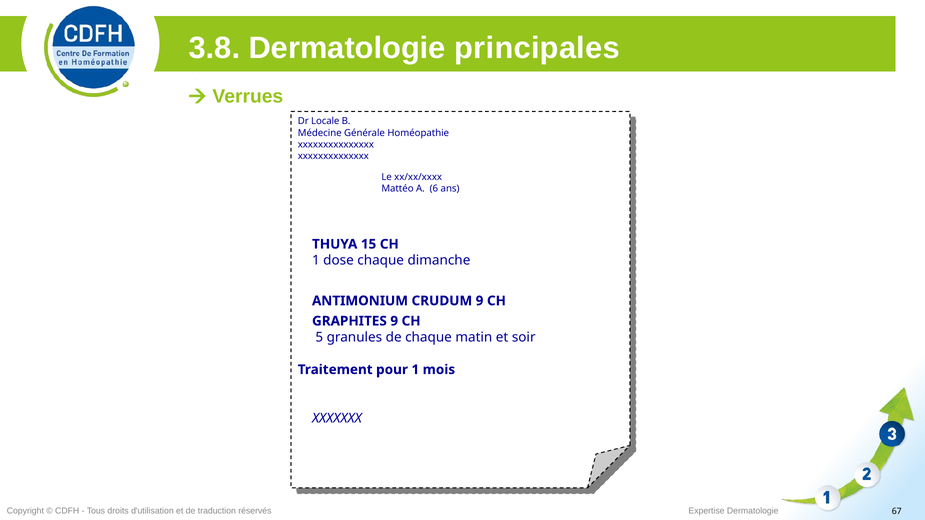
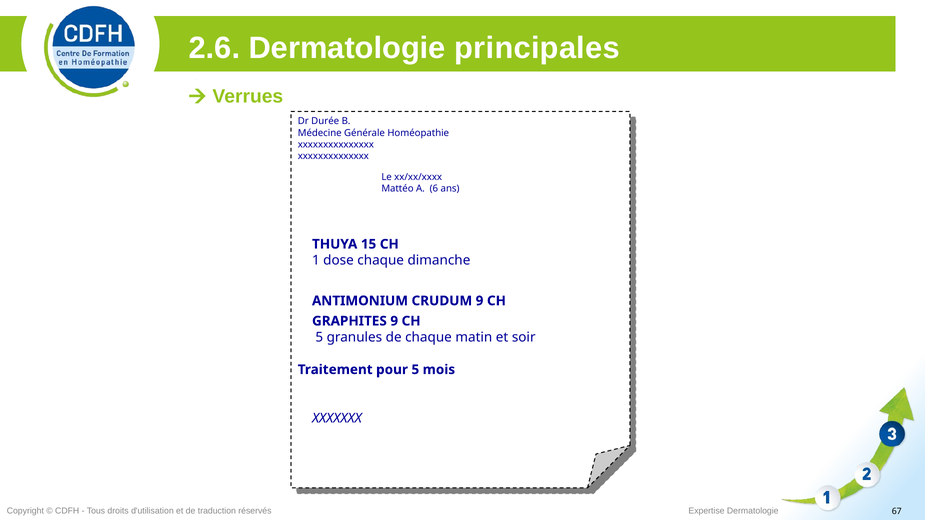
3.8: 3.8 -> 2.6
Locale: Locale -> Durée
1 at (415, 370): 1 -> 5
